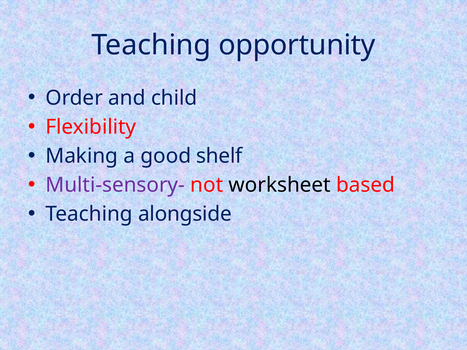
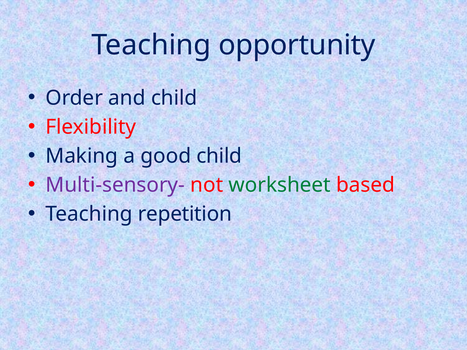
good shelf: shelf -> child
worksheet colour: black -> green
alongside: alongside -> repetition
